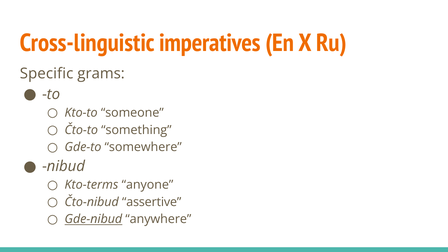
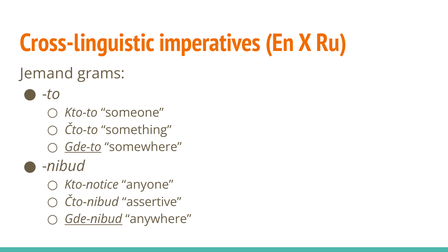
Specific: Specific -> Jemand
Gde-to underline: none -> present
Kto-terms: Kto-terms -> Kto-notice
